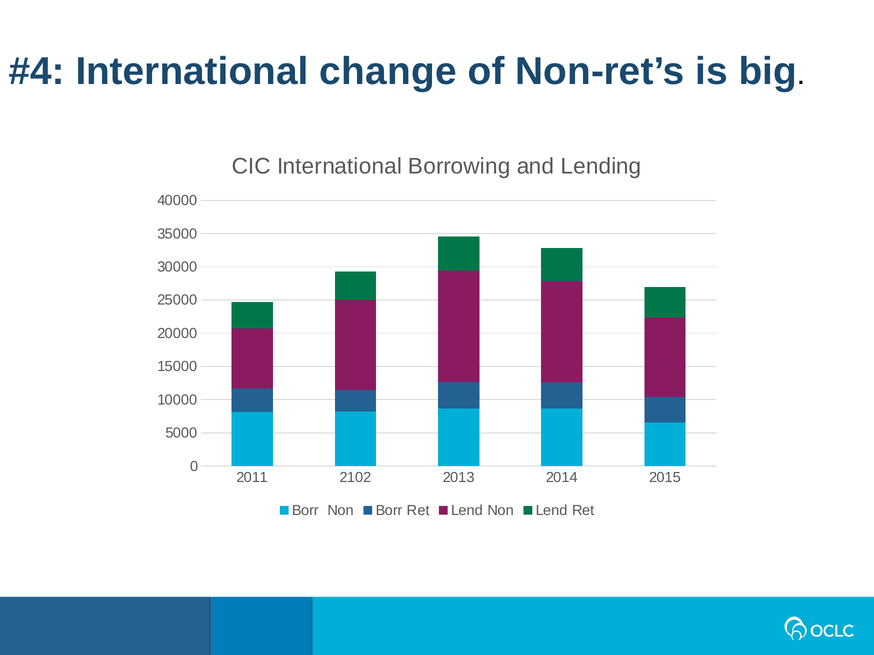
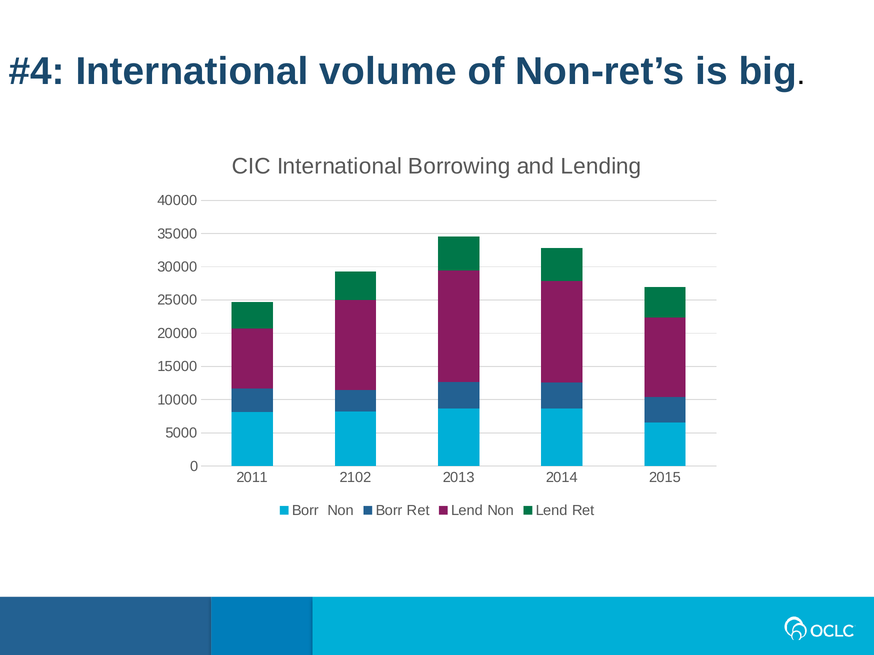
change: change -> volume
